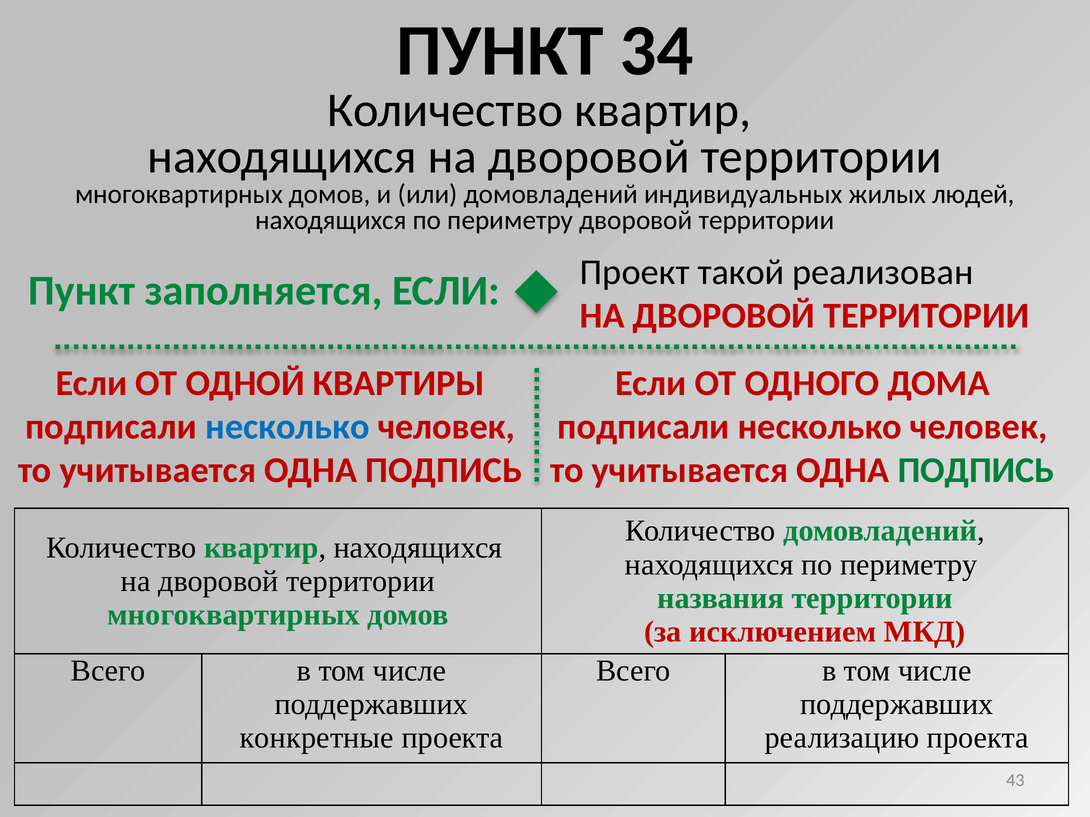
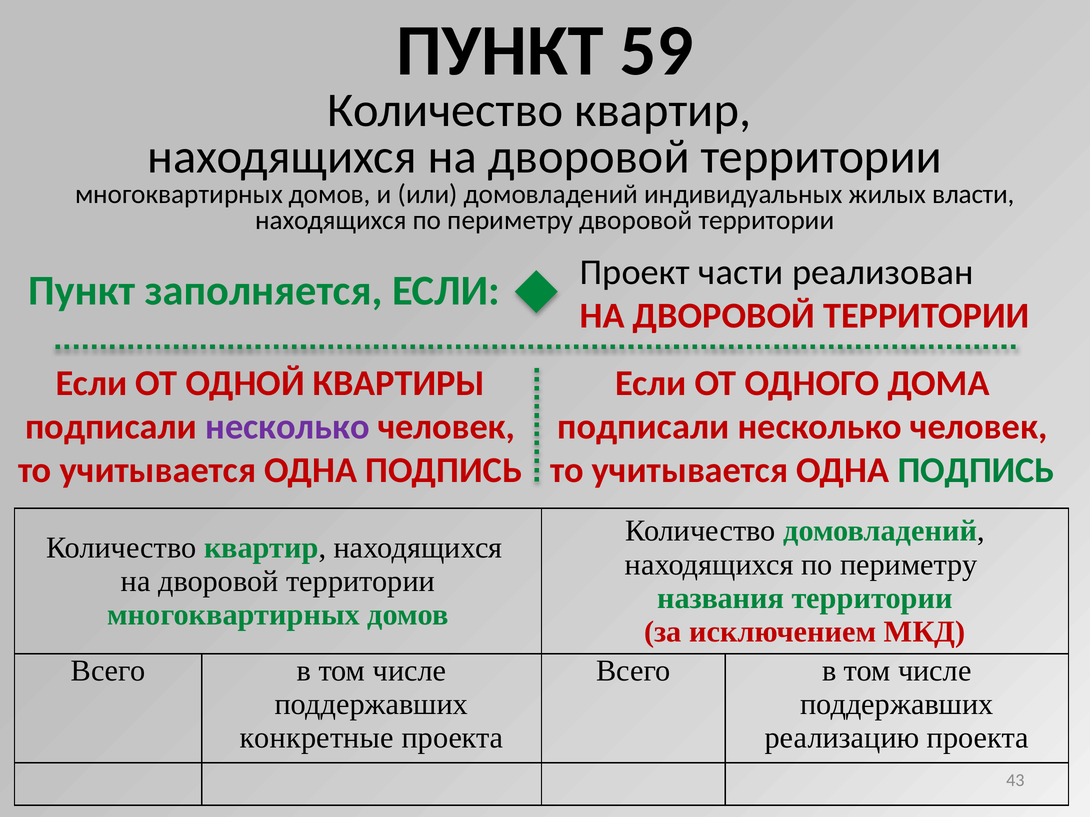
34: 34 -> 59
людей: людей -> власти
такой: такой -> части
несколько at (287, 427) colour: blue -> purple
